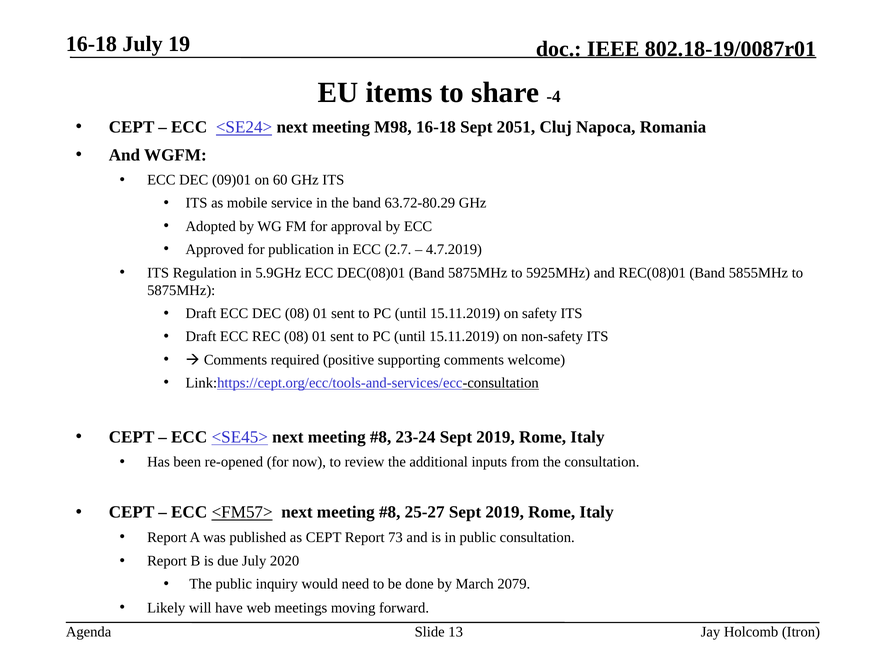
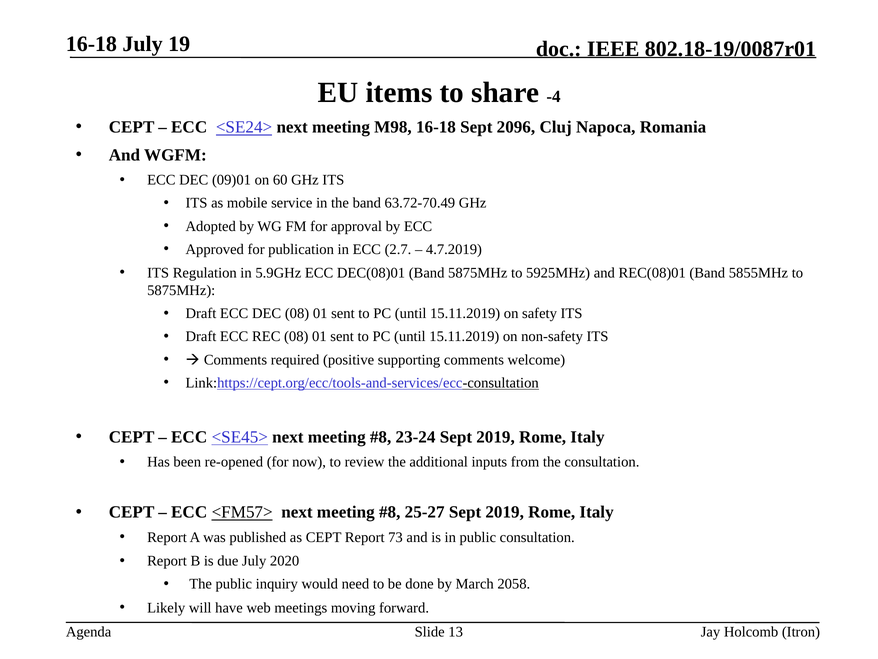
2051: 2051 -> 2096
63.72-80.29: 63.72-80.29 -> 63.72-70.49
2079: 2079 -> 2058
